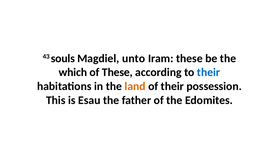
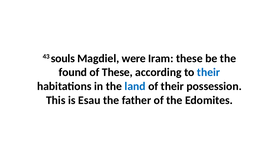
unto: unto -> were
which: which -> found
land colour: orange -> blue
